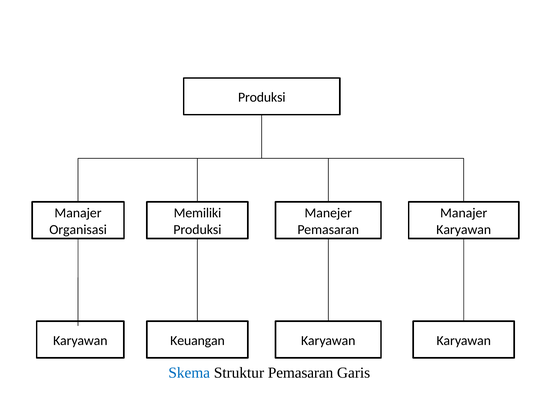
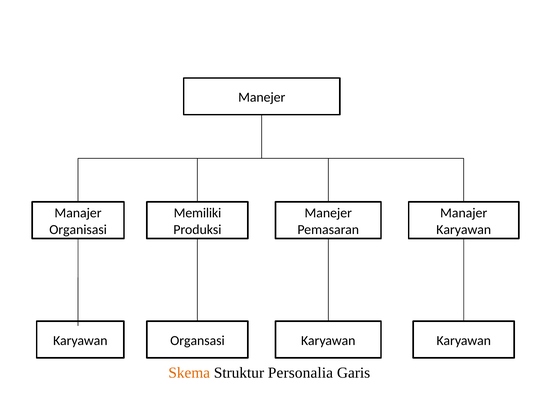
Produksi at (262, 97): Produksi -> Manejer
Keuangan: Keuangan -> Organsasi
Skema colour: blue -> orange
Struktur Pemasaran: Pemasaran -> Personalia
